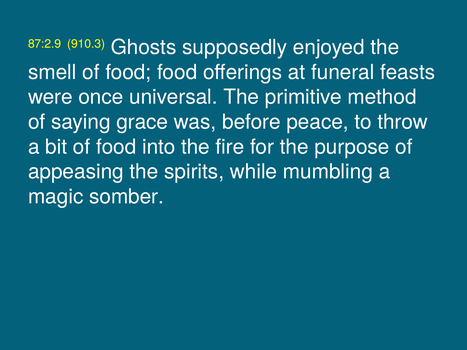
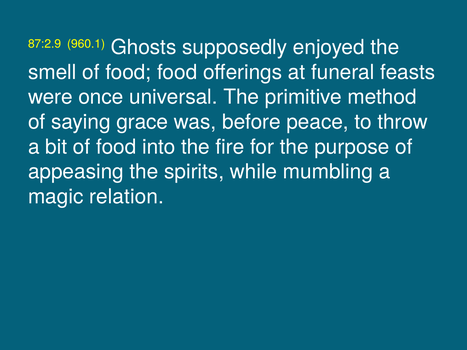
910.3: 910.3 -> 960.1
somber: somber -> relation
